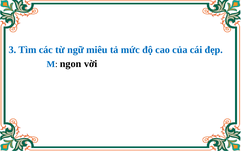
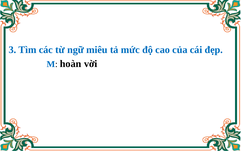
ngon: ngon -> hoàn
